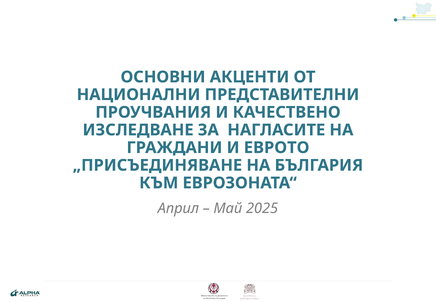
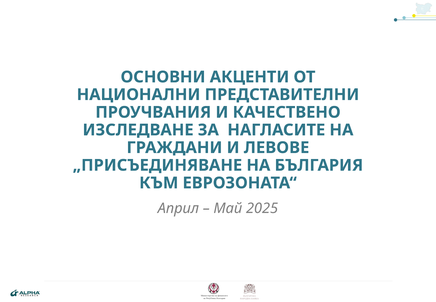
ЕВРОТО: ЕВРОТО -> ЛЕВОВЕ
